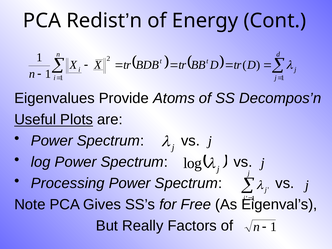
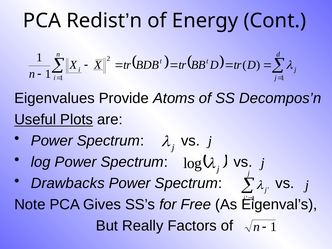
Processing: Processing -> Drawbacks
